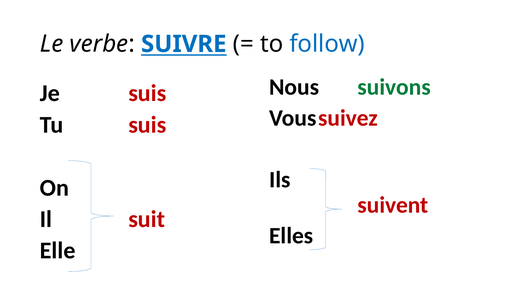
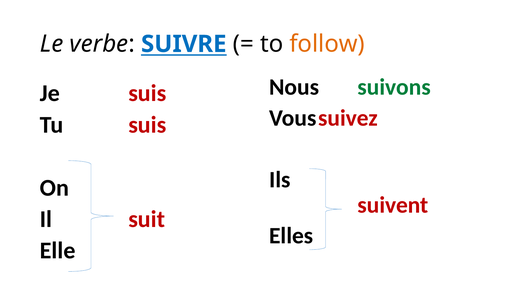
follow colour: blue -> orange
